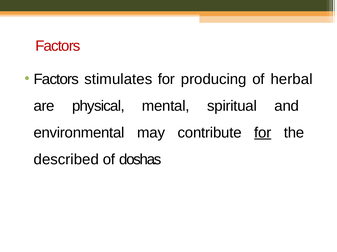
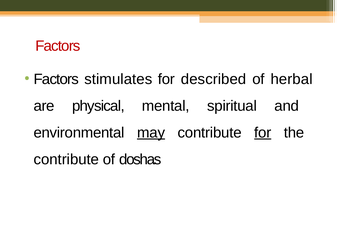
producing: producing -> described
may underline: none -> present
described at (66, 160): described -> contribute
